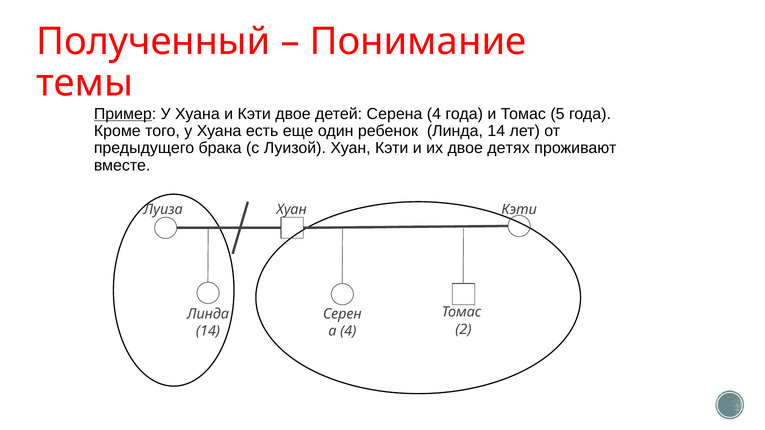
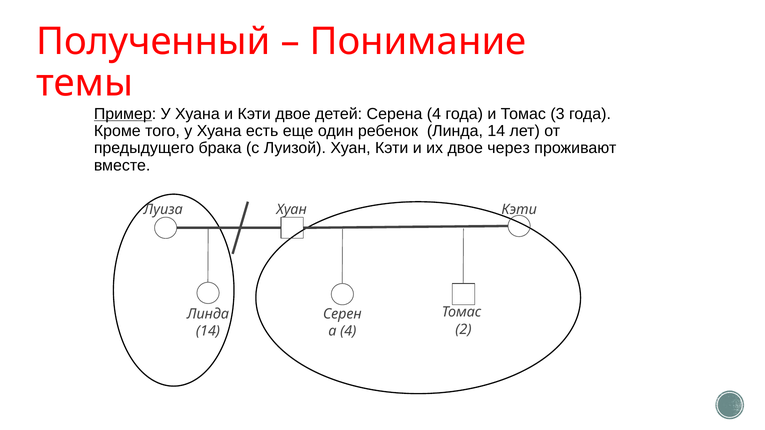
5: 5 -> 3
детях: детях -> через
